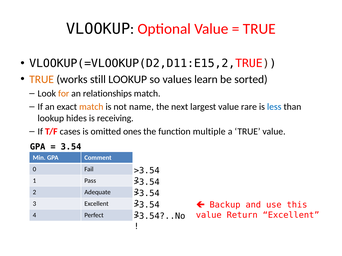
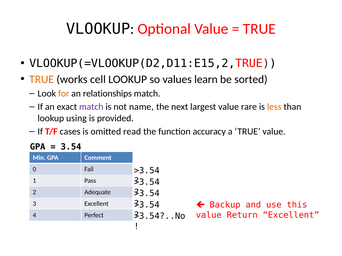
still: still -> cell
match at (91, 107) colour: orange -> purple
less colour: blue -> orange
hides: hides -> using
receiving: receiving -> provided
ones: ones -> read
multiple: multiple -> accuracy
